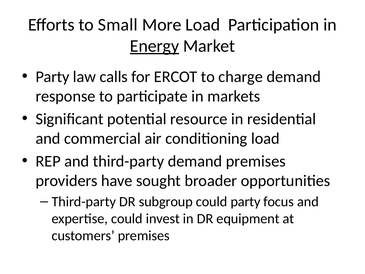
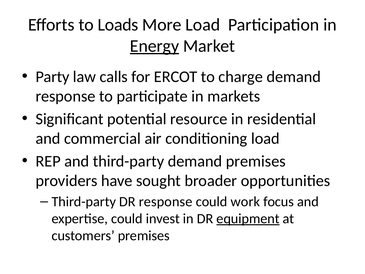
Small: Small -> Loads
DR subgroup: subgroup -> response
could party: party -> work
equipment underline: none -> present
